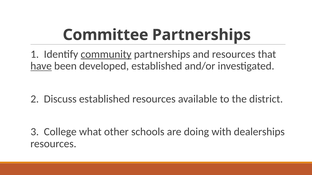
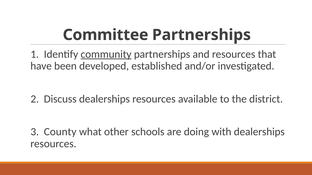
have underline: present -> none
Discuss established: established -> dealerships
College: College -> County
